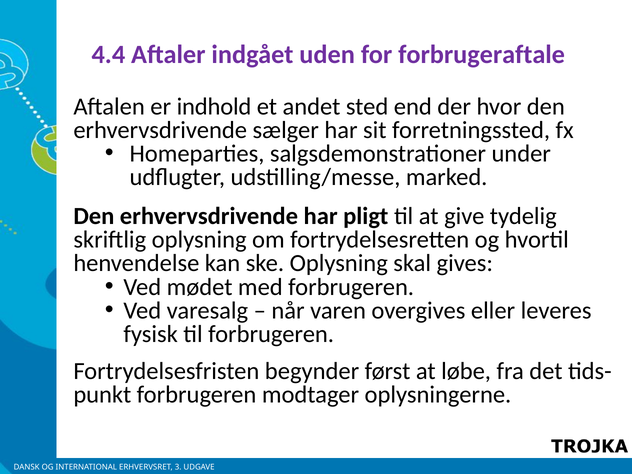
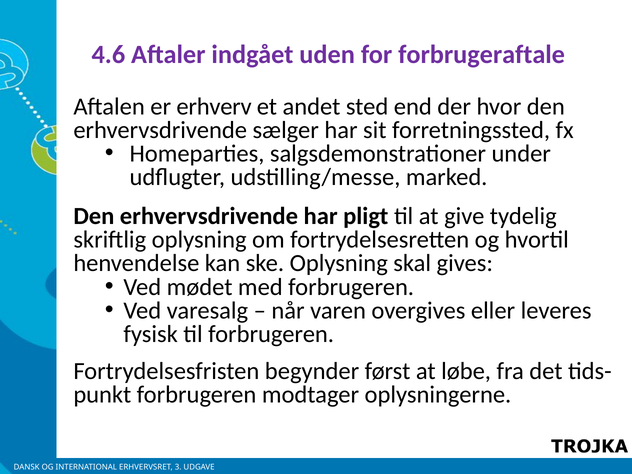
4.4: 4.4 -> 4.6
indhold: indhold -> erhverv
